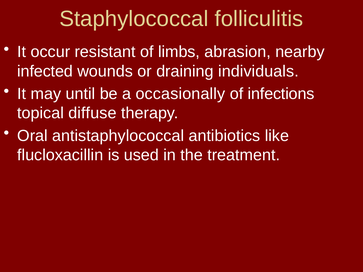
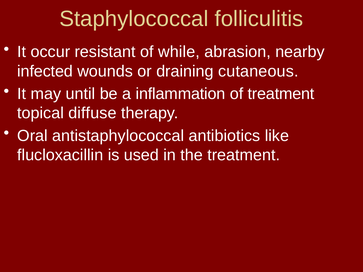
limbs: limbs -> while
individuals: individuals -> cutaneous
occasionally: occasionally -> inflammation
of infections: infections -> treatment
